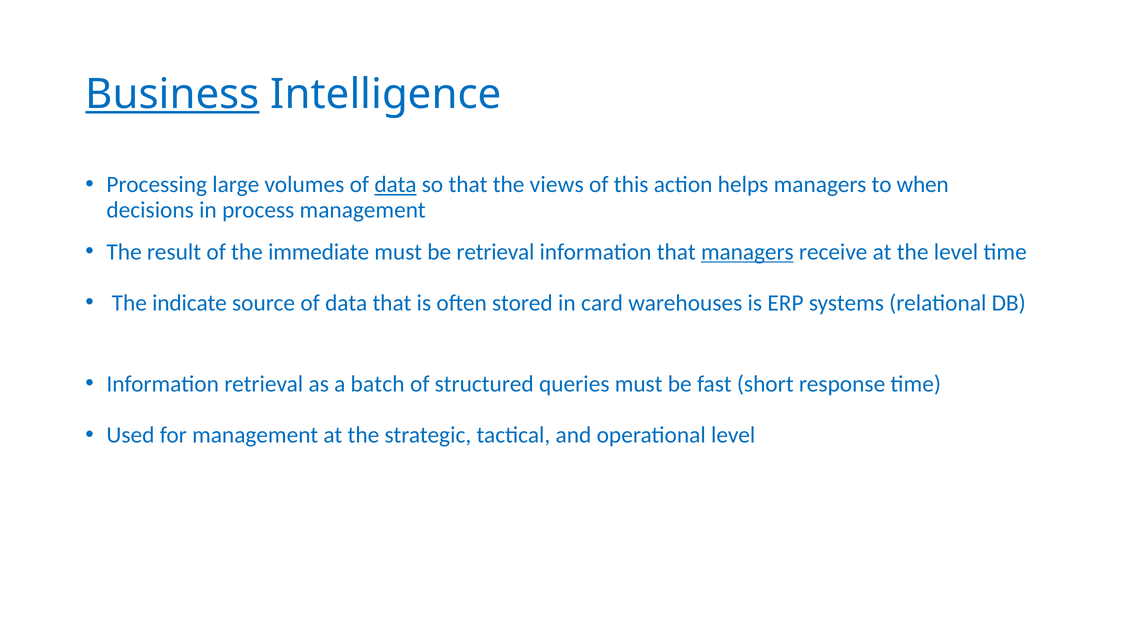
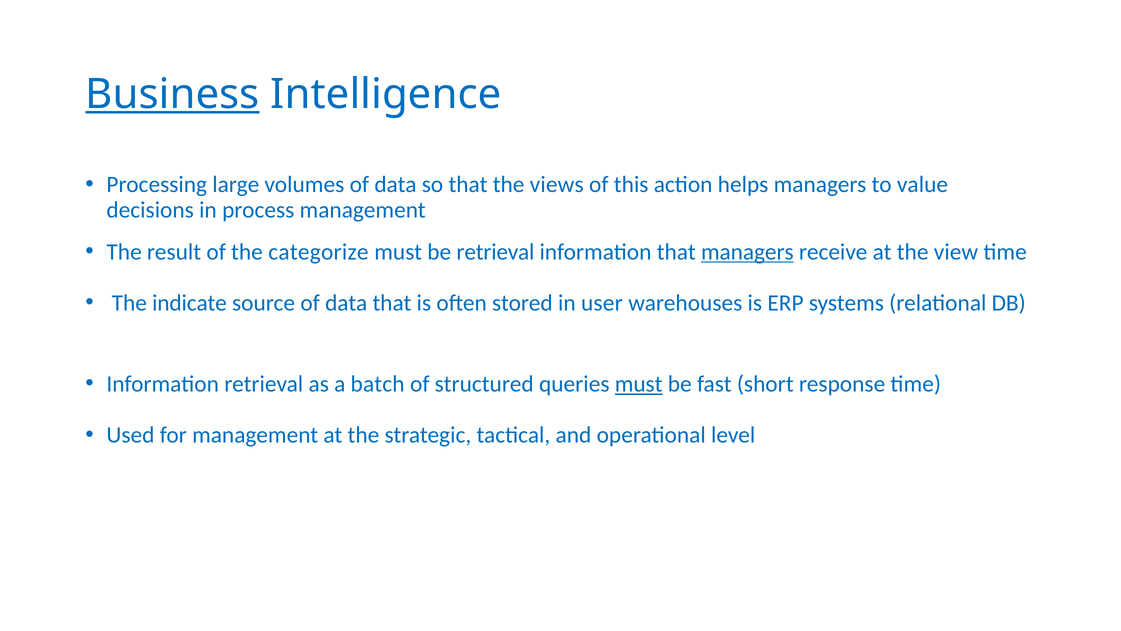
data at (395, 185) underline: present -> none
when: when -> value
immediate: immediate -> categorize
the level: level -> view
card: card -> user
must at (639, 384) underline: none -> present
